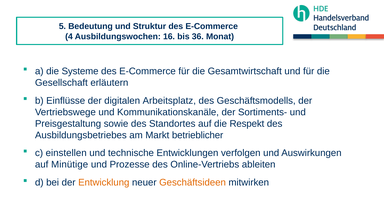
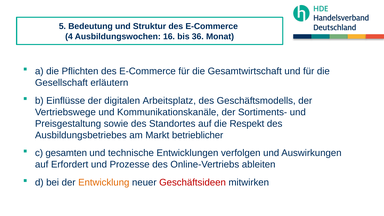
Systeme: Systeme -> Pflichten
einstellen: einstellen -> gesamten
Minütige: Minütige -> Erfordert
Geschäftsideen colour: orange -> red
